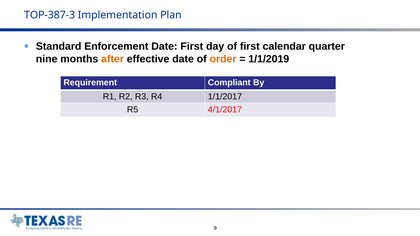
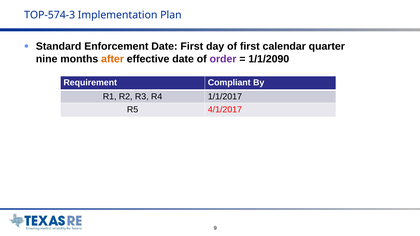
TOP-387-3: TOP-387-3 -> TOP-574-3
order colour: orange -> purple
1/1/2019: 1/1/2019 -> 1/1/2090
